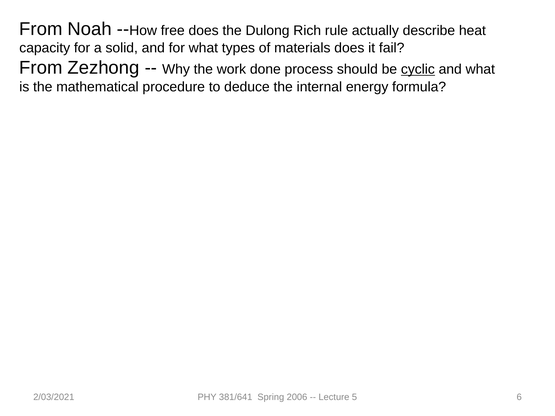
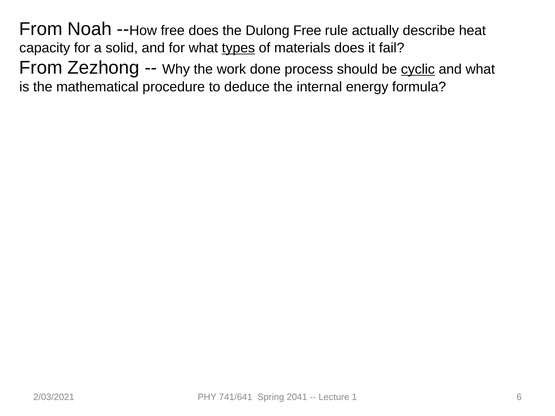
Dulong Rich: Rich -> Free
types underline: none -> present
381/641: 381/641 -> 741/641
2006: 2006 -> 2041
5: 5 -> 1
